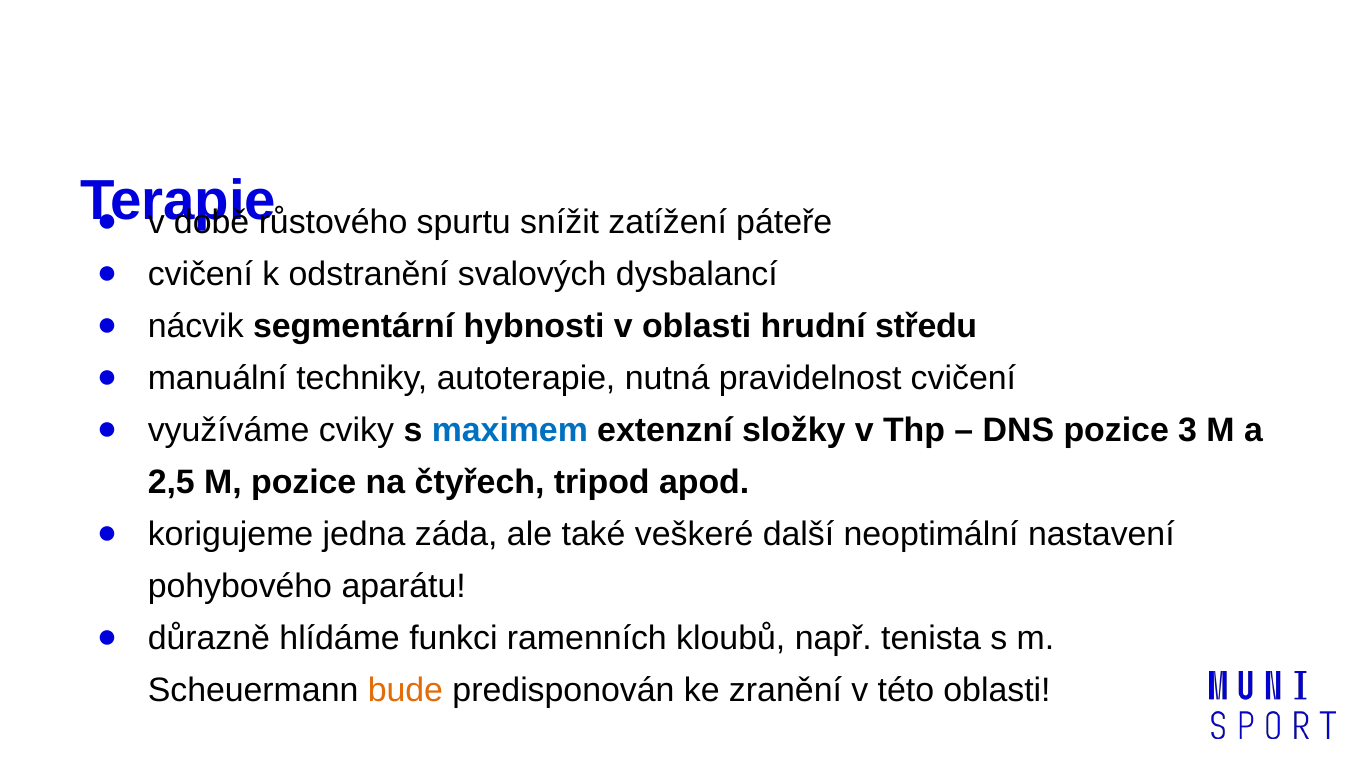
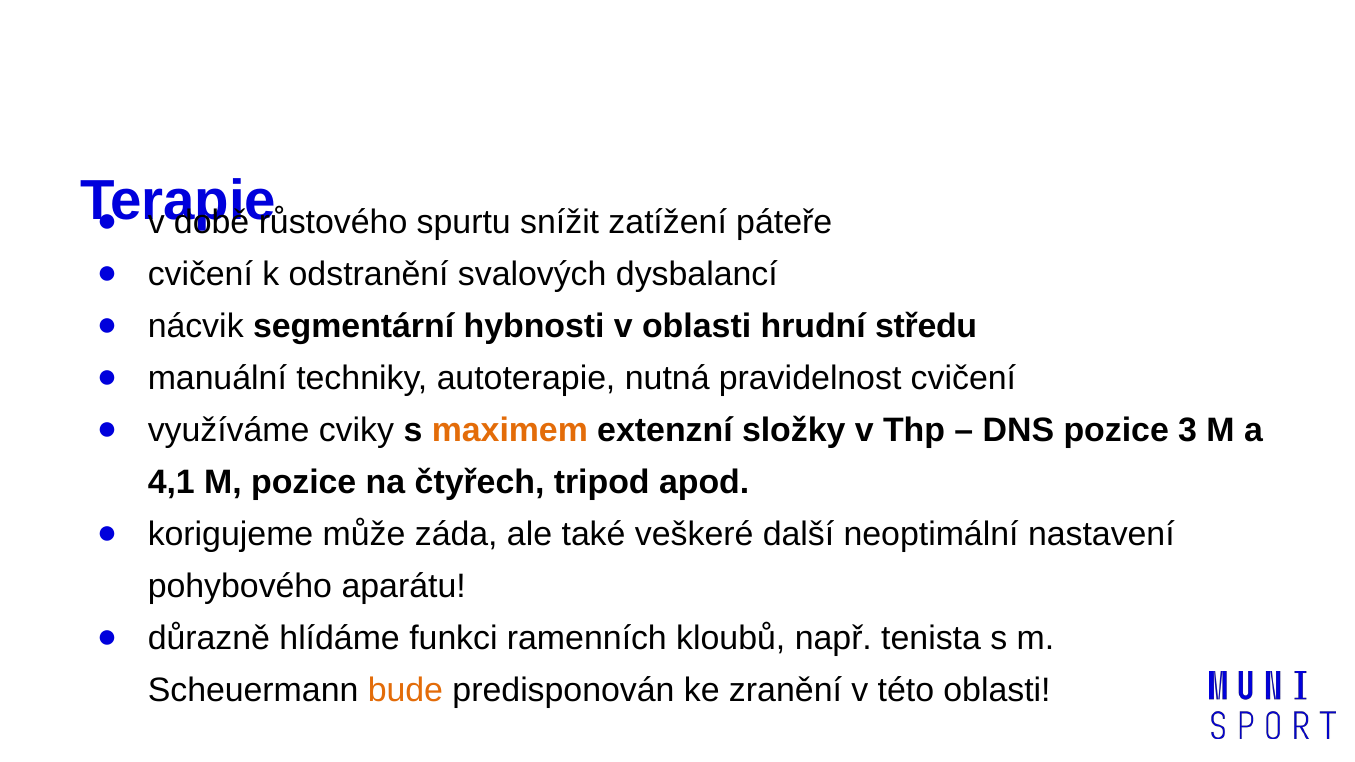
maximem colour: blue -> orange
2,5: 2,5 -> 4,1
jedna: jedna -> může
